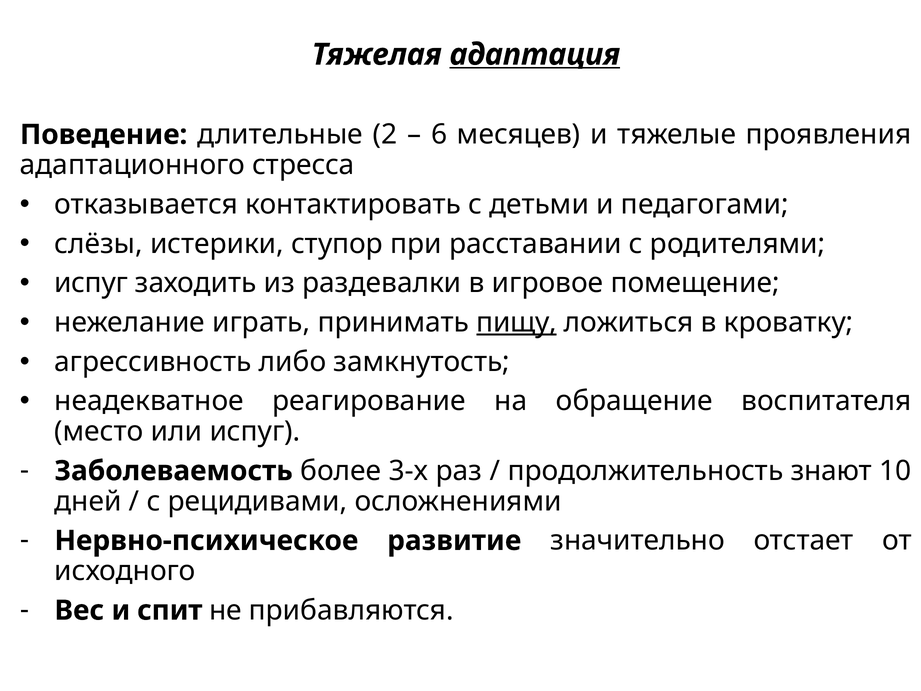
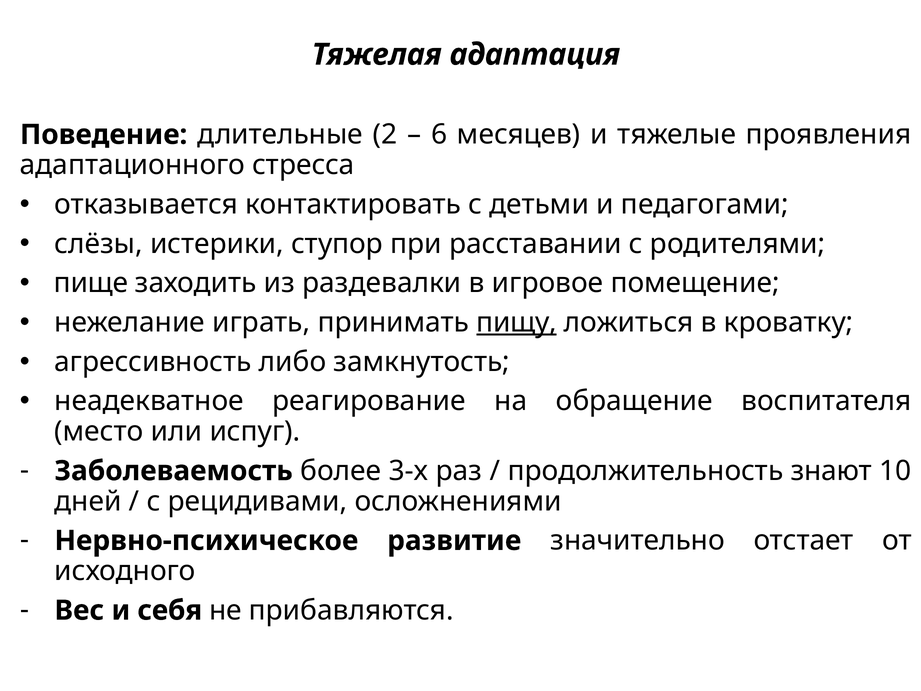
адаптация underline: present -> none
испуг at (91, 283): испуг -> пище
спит: спит -> себя
